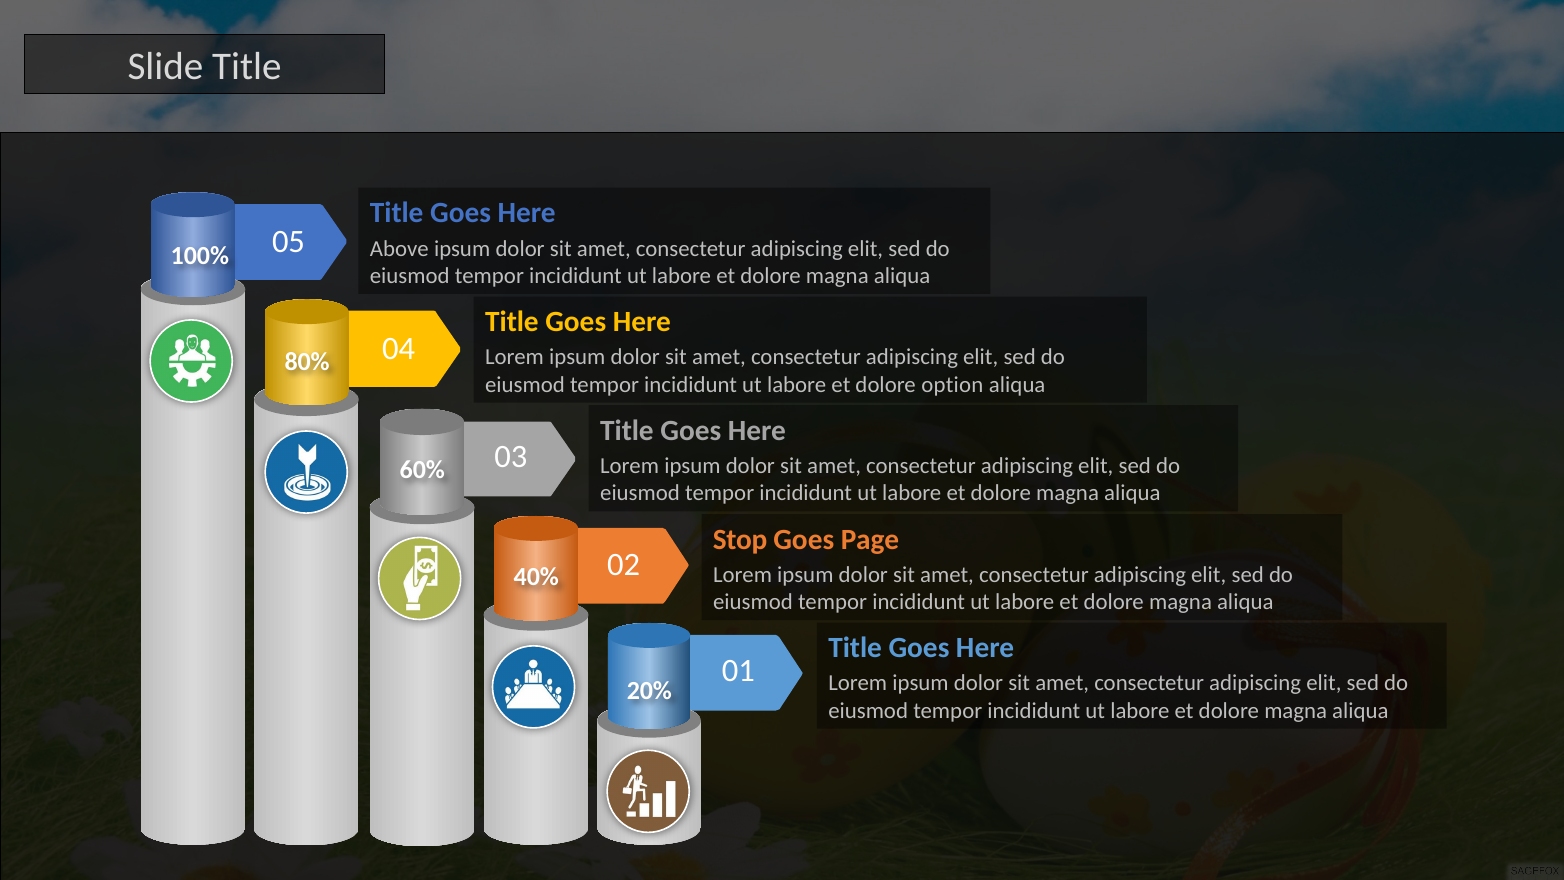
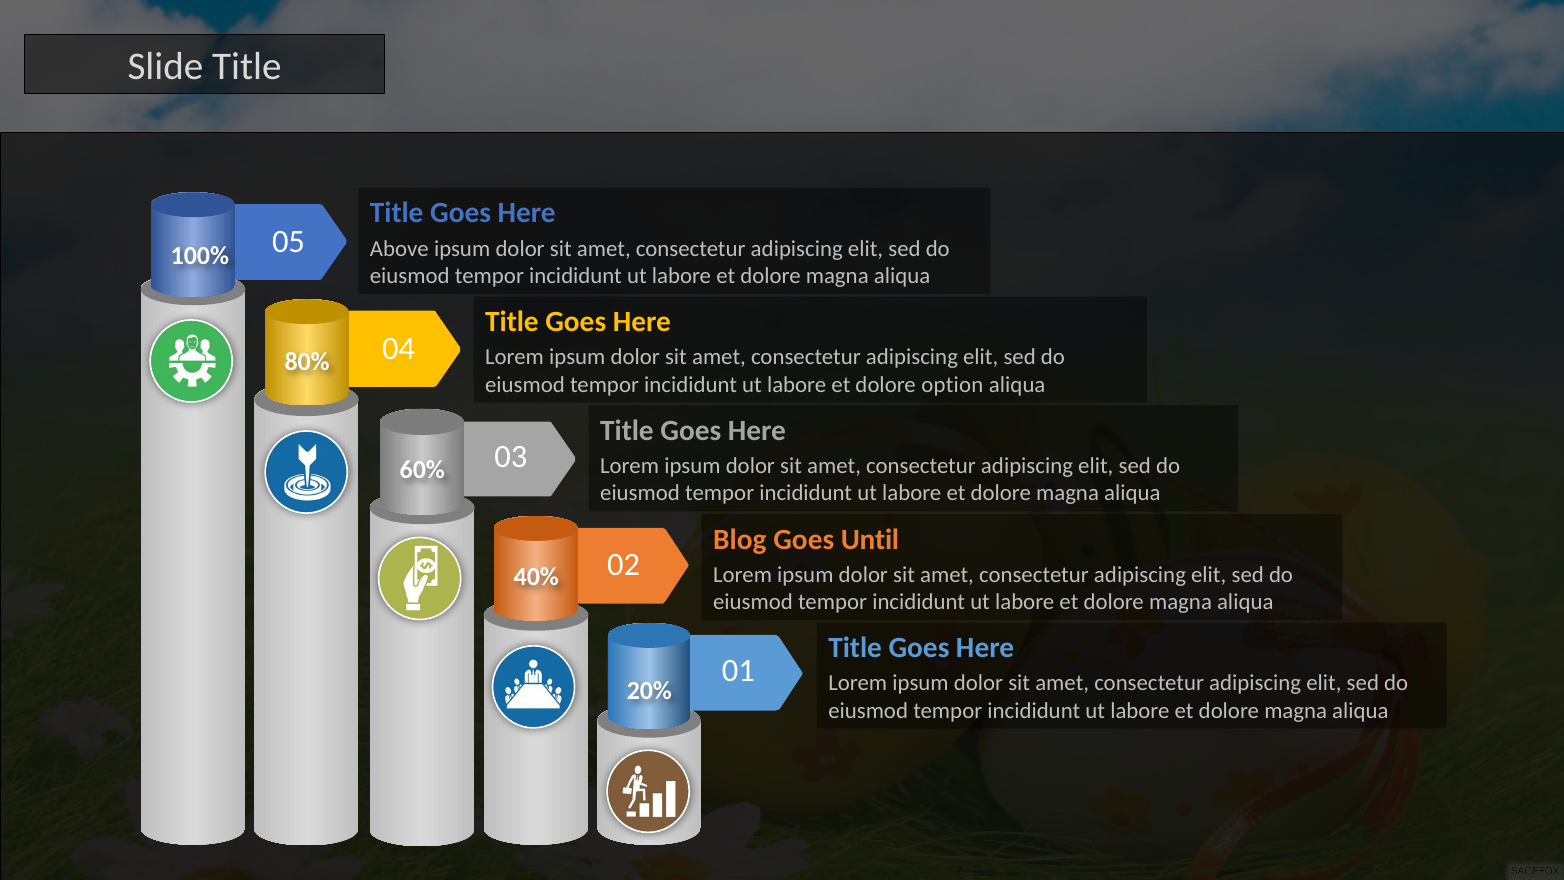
Stop: Stop -> Blog
Page: Page -> Until
